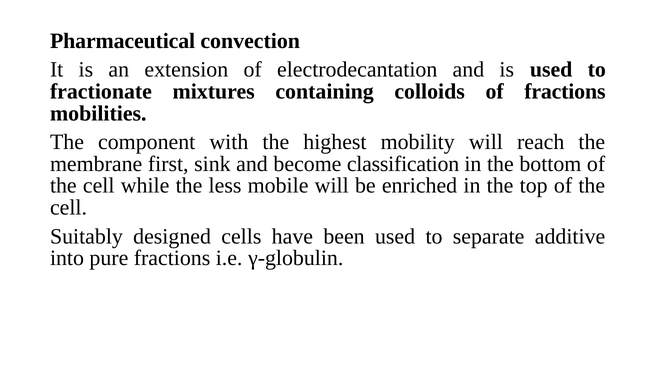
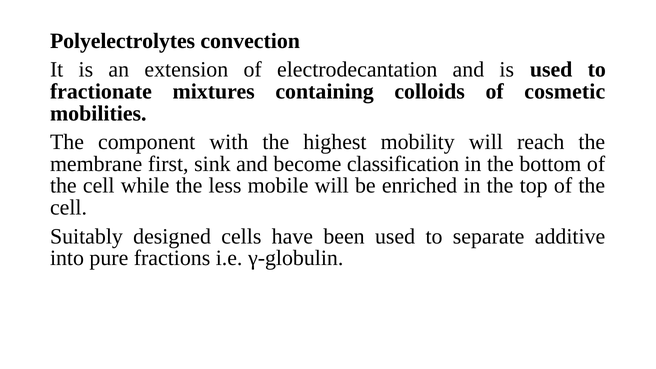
Pharmaceutical: Pharmaceutical -> Polyelectrolytes
of fractions: fractions -> cosmetic
